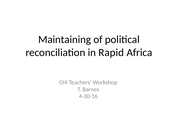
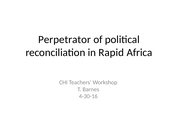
Maintaining: Maintaining -> Perpetrator
